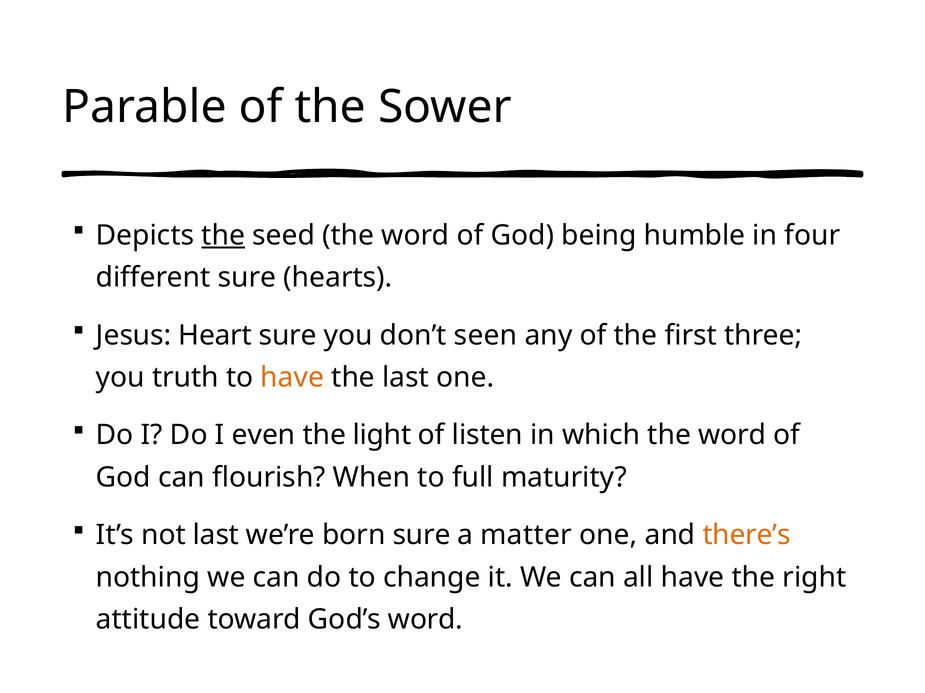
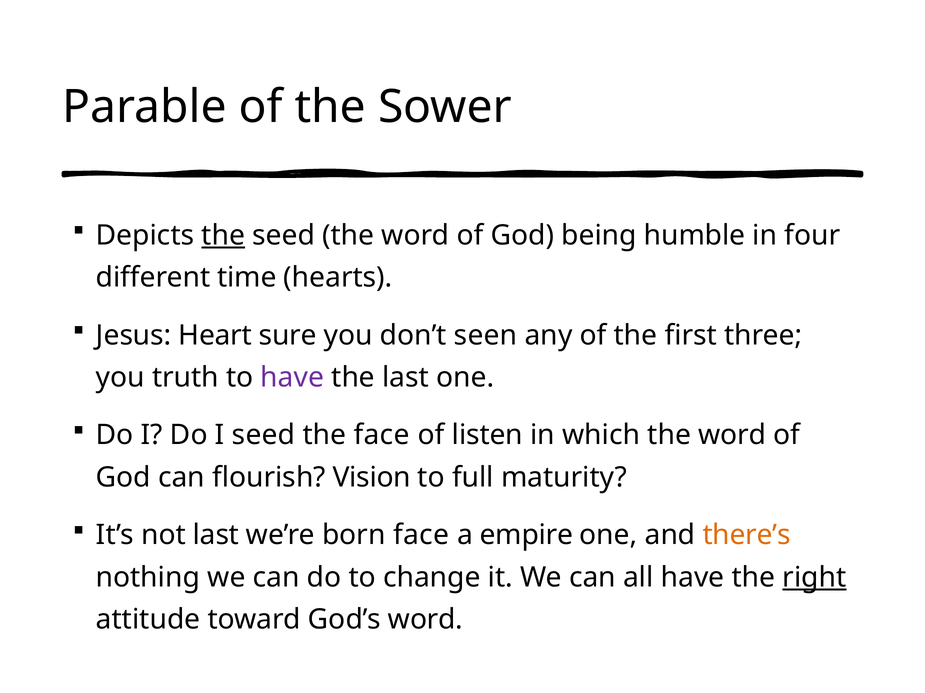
different sure: sure -> time
have at (292, 378) colour: orange -> purple
I even: even -> seed
the light: light -> face
When: When -> Vision
born sure: sure -> face
matter: matter -> empire
right underline: none -> present
